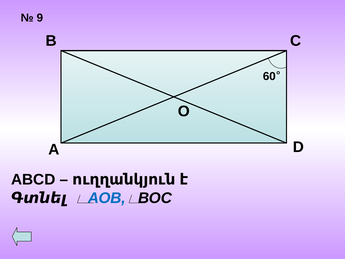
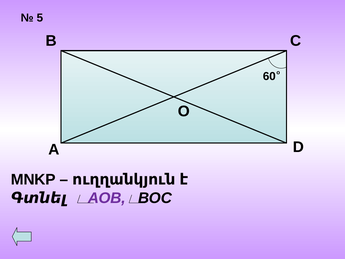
9: 9 -> 5
АВСD: АВСD -> MNKP
АОВ colour: blue -> purple
